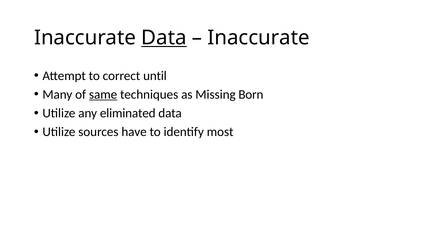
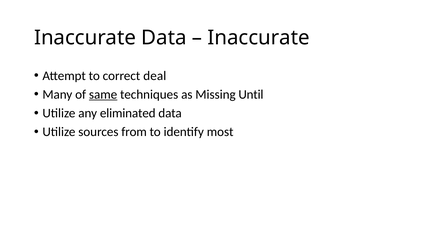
Data at (164, 38) underline: present -> none
until: until -> deal
Born: Born -> Until
have: have -> from
